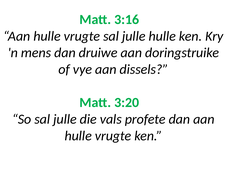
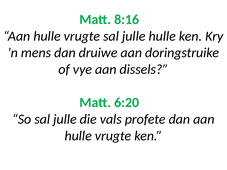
3:16: 3:16 -> 8:16
3:20: 3:20 -> 6:20
